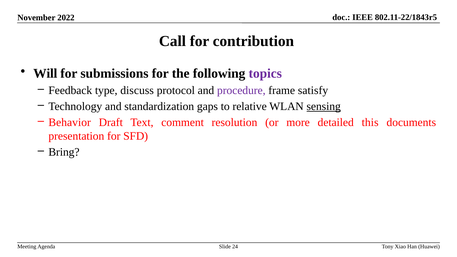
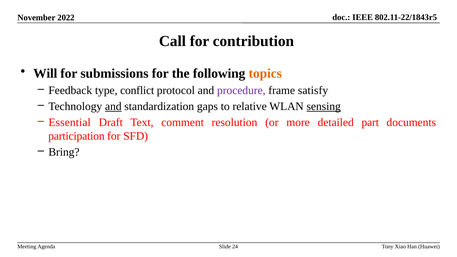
topics colour: purple -> orange
discuss: discuss -> conflict
and at (113, 107) underline: none -> present
Behavior: Behavior -> Essential
this: this -> part
presentation: presentation -> participation
